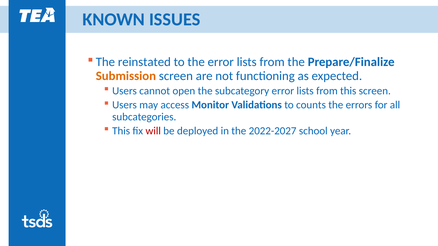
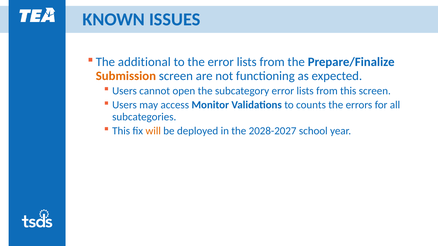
reinstated: reinstated -> additional
will colour: red -> orange
2022-2027: 2022-2027 -> 2028-2027
